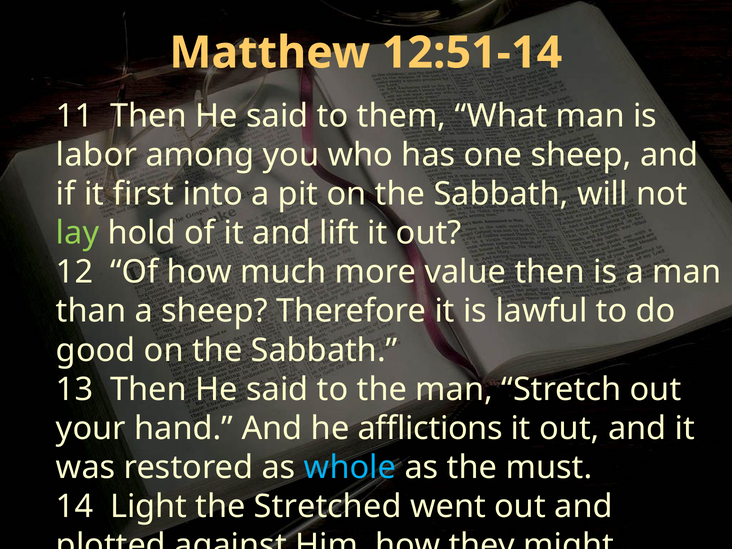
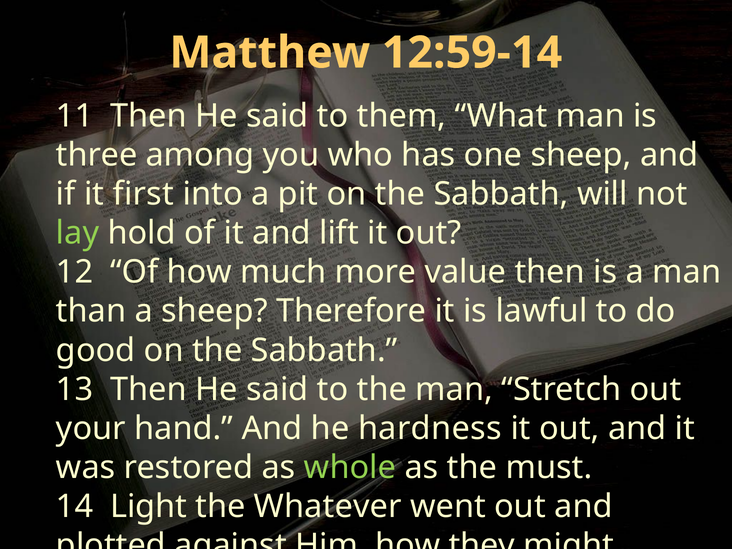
12:51-14: 12:51-14 -> 12:59-14
labor: labor -> three
afflictions: afflictions -> hardness
whole colour: light blue -> light green
Stretched: Stretched -> Whatever
